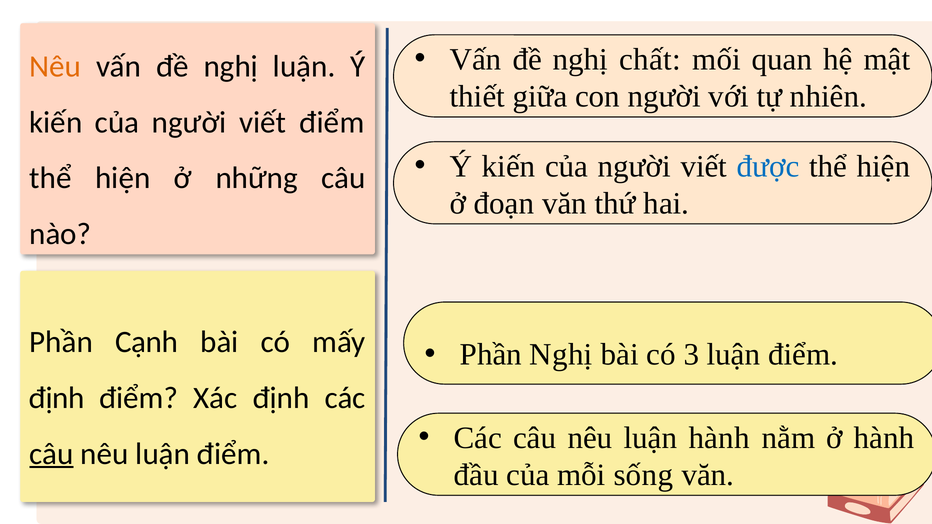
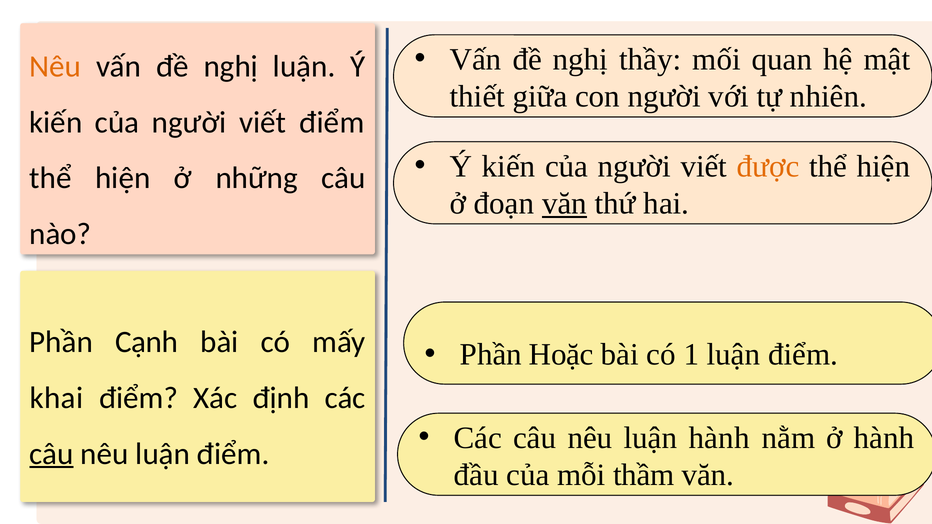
chất: chất -> thầy
được colour: blue -> orange
văn at (565, 204) underline: none -> present
Phần Nghị: Nghị -> Hoặc
3: 3 -> 1
định at (57, 398): định -> khai
sống: sống -> thầm
